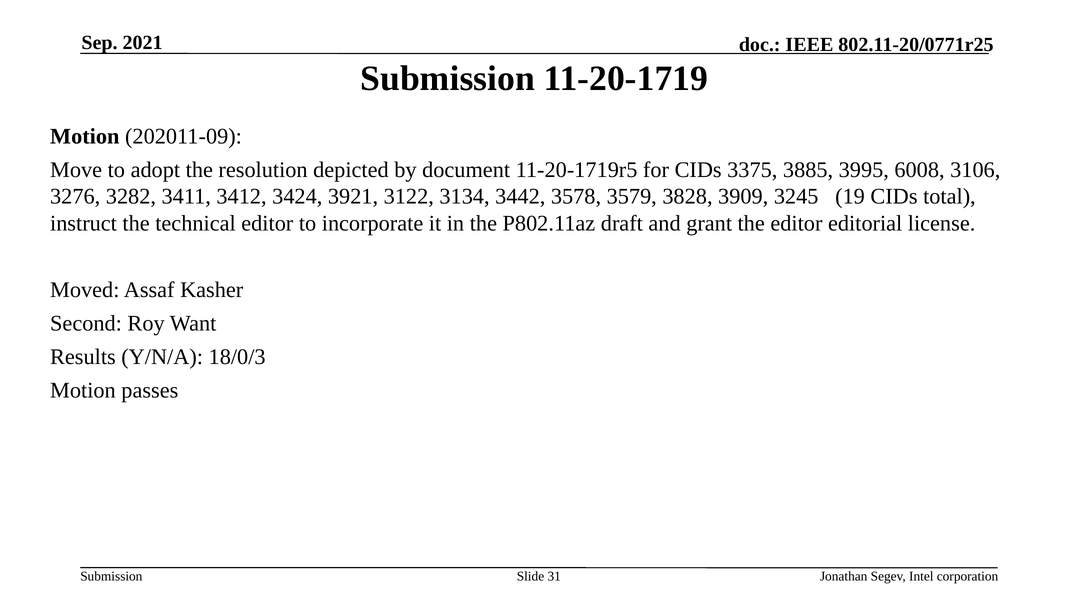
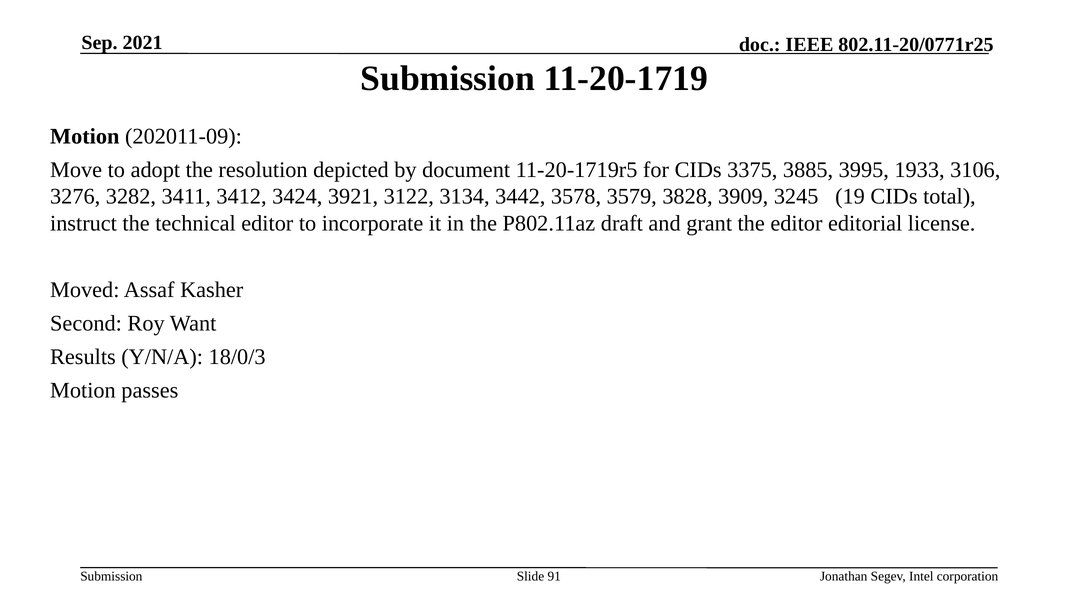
6008: 6008 -> 1933
31: 31 -> 91
